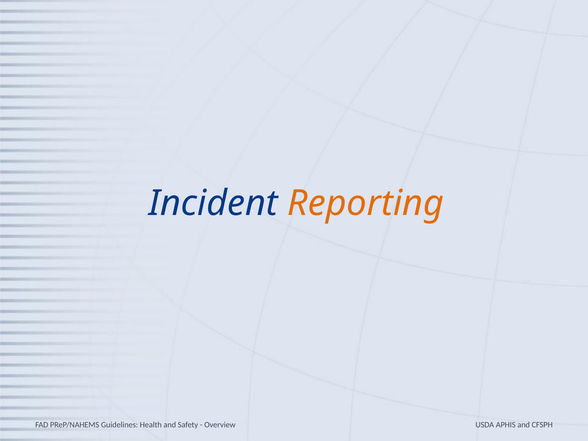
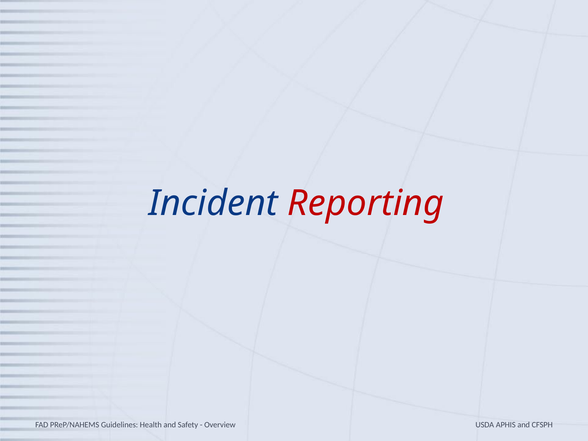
Reporting colour: orange -> red
